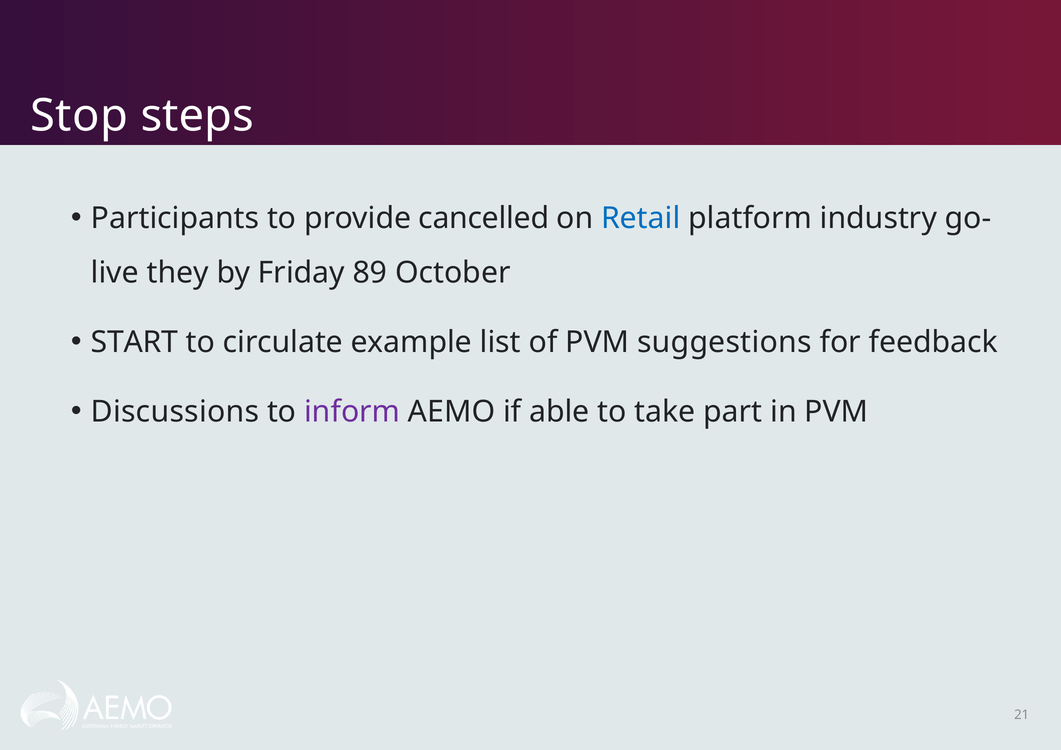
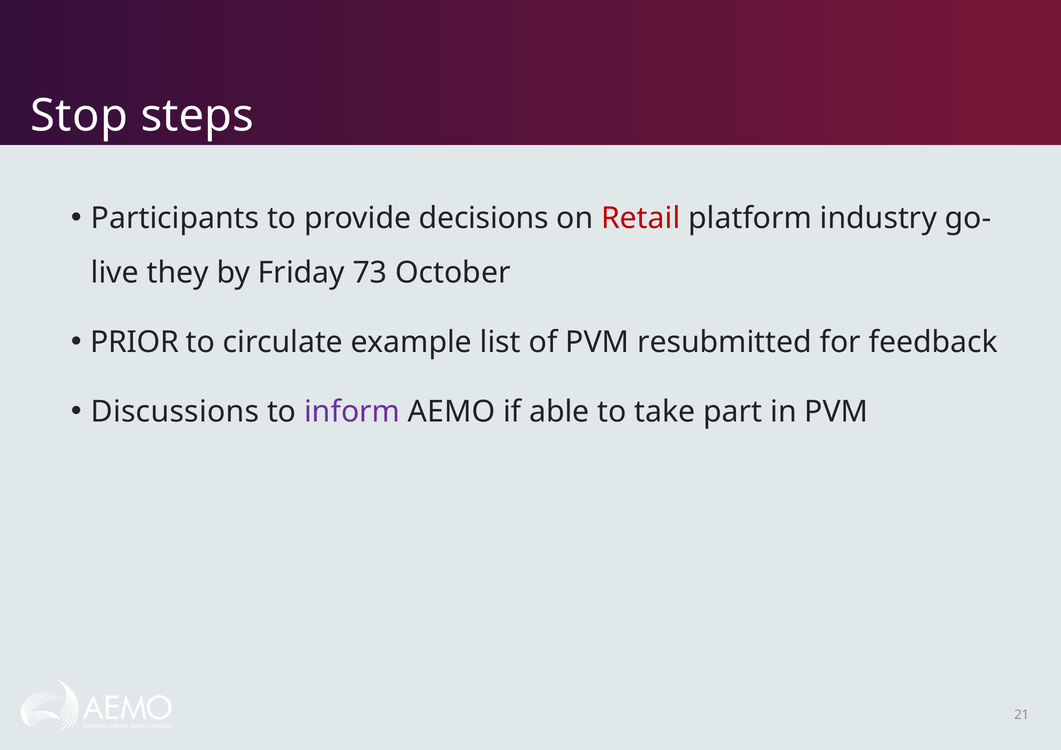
cancelled: cancelled -> decisions
Retail colour: blue -> red
89: 89 -> 73
START: START -> PRIOR
suggestions: suggestions -> resubmitted
